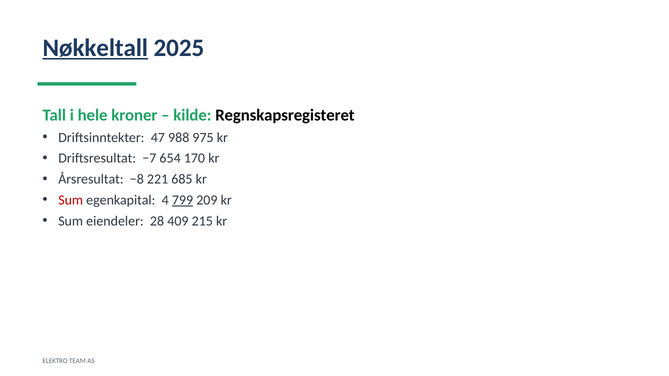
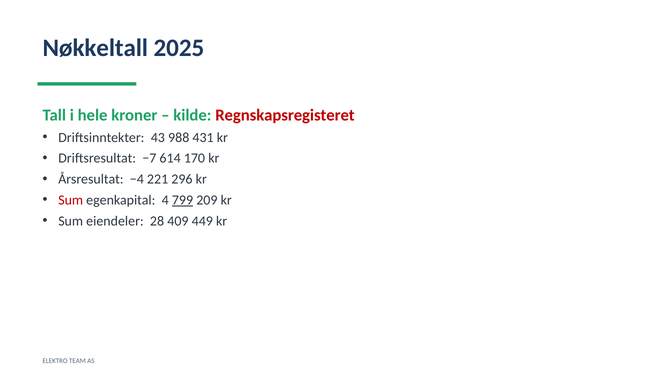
Nøkkeltall underline: present -> none
Regnskapsregisteret colour: black -> red
47: 47 -> 43
975: 975 -> 431
654: 654 -> 614
−8: −8 -> −4
685: 685 -> 296
215: 215 -> 449
